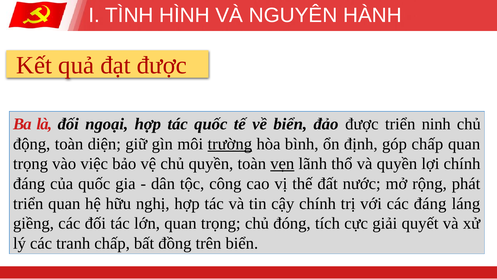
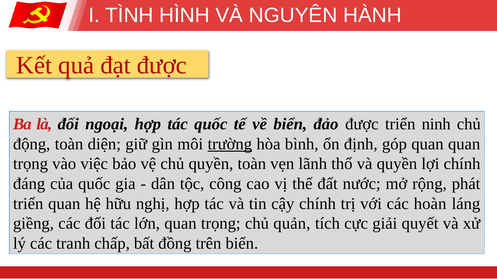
góp chấp: chấp -> quan
vẹn underline: present -> none
các đáng: đáng -> hoàn
đóng: đóng -> quản
